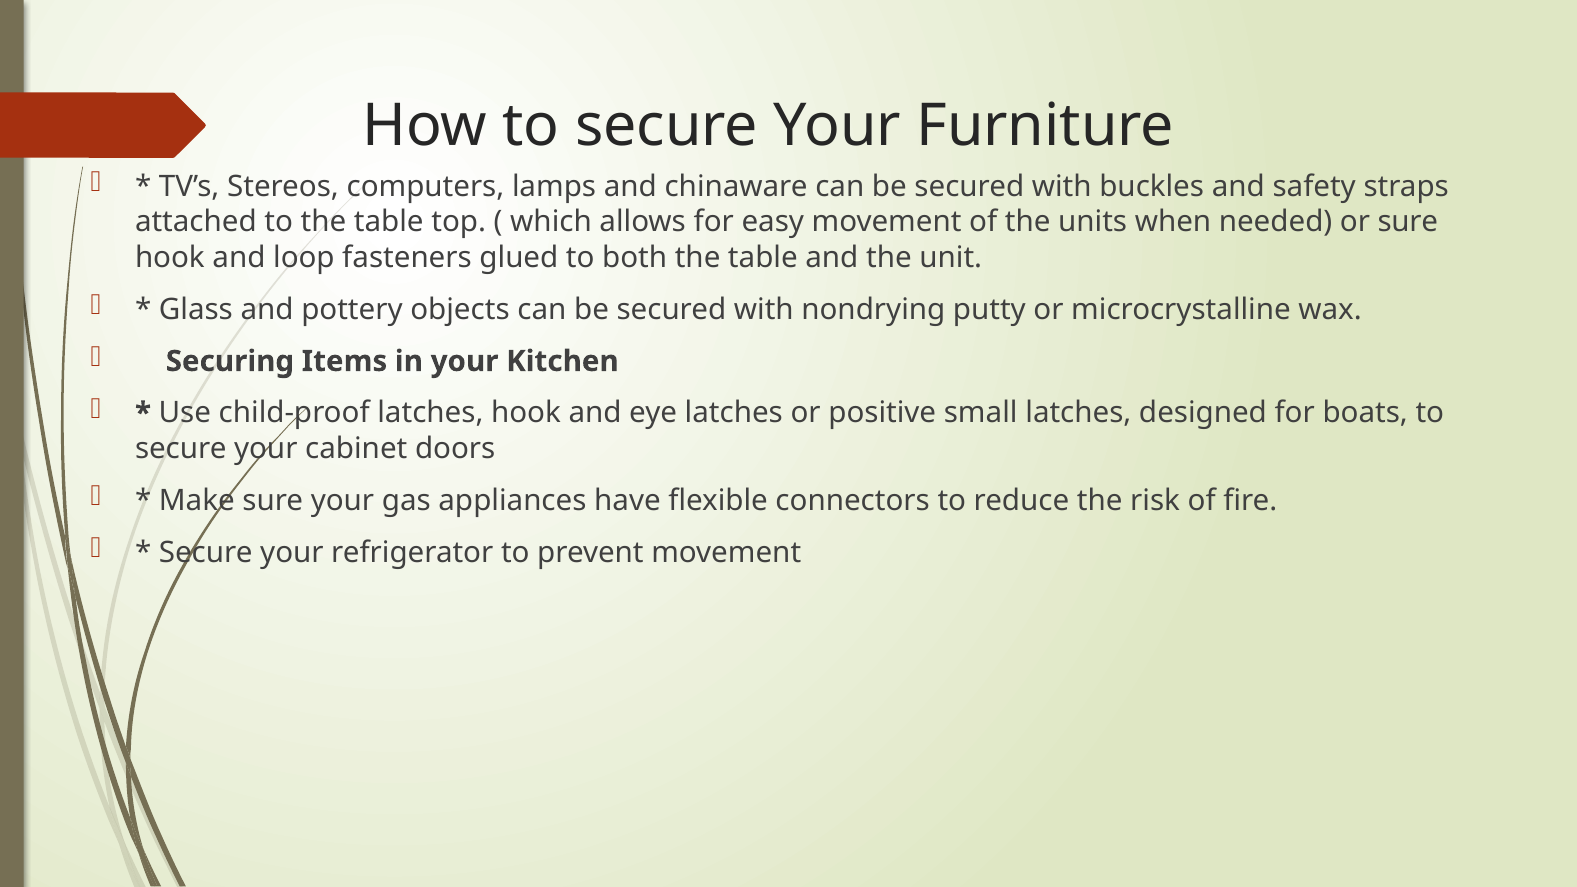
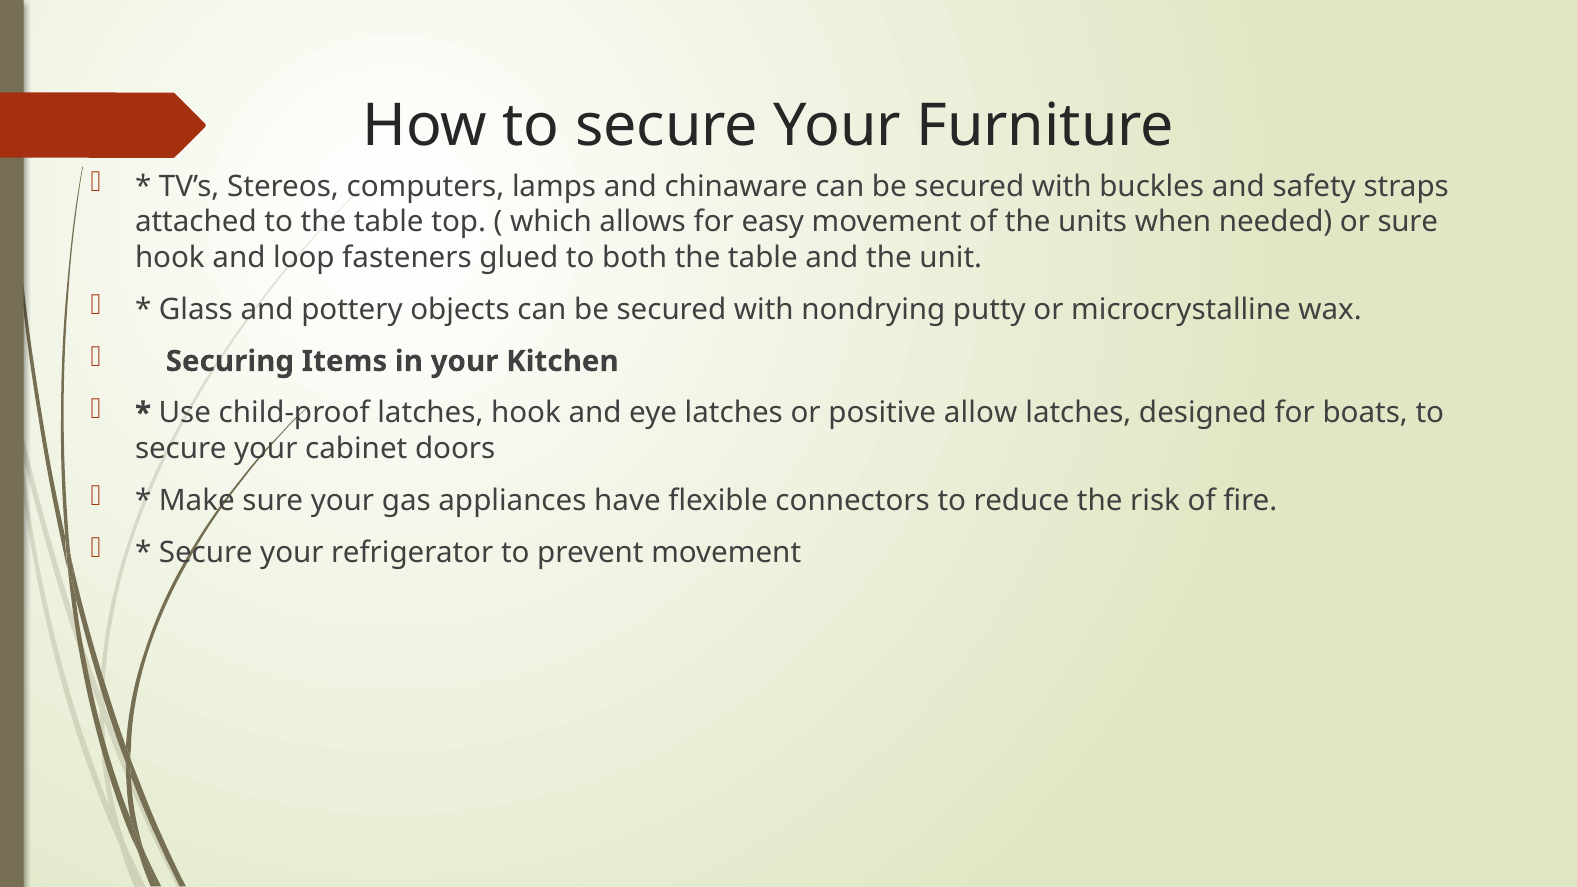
small: small -> allow
